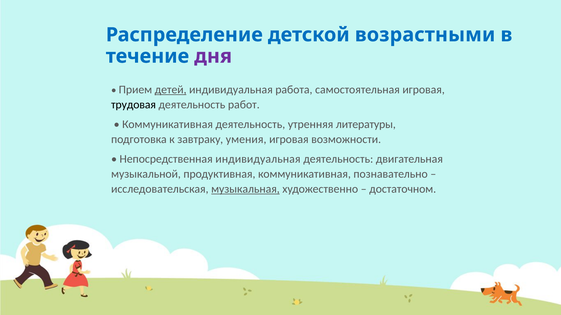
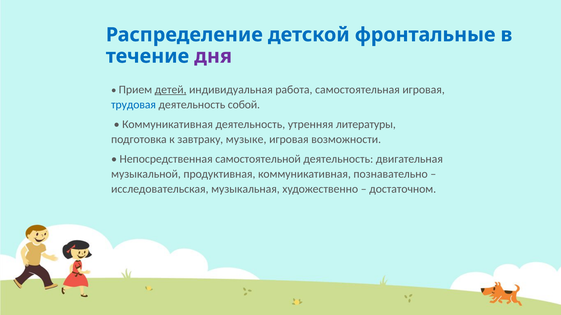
возрастными: возрастными -> фронтальные
трудовая colour: black -> blue
работ: работ -> собой
умения: умения -> музыке
Непосредственная индивидуальная: индивидуальная -> самостоятельной
музыкальная underline: present -> none
